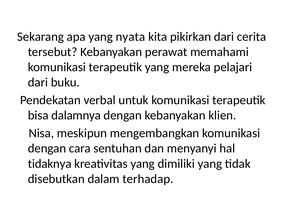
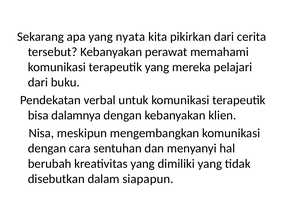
tidaknya: tidaknya -> berubah
terhadap: terhadap -> siapapun
